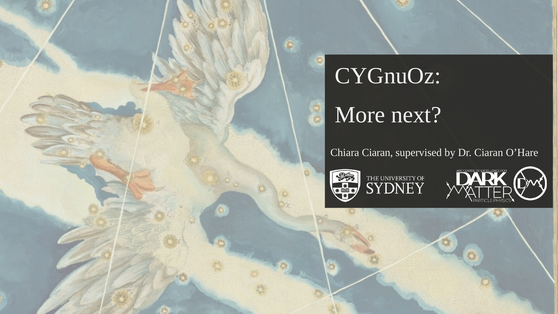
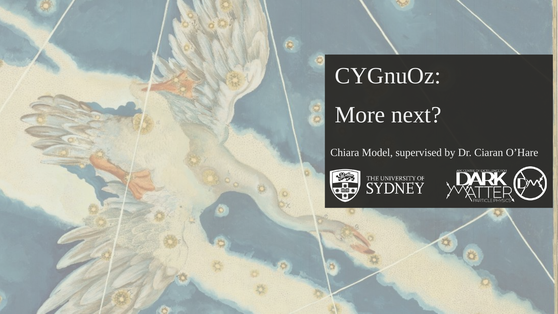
Chiara Ciaran: Ciaran -> Model
